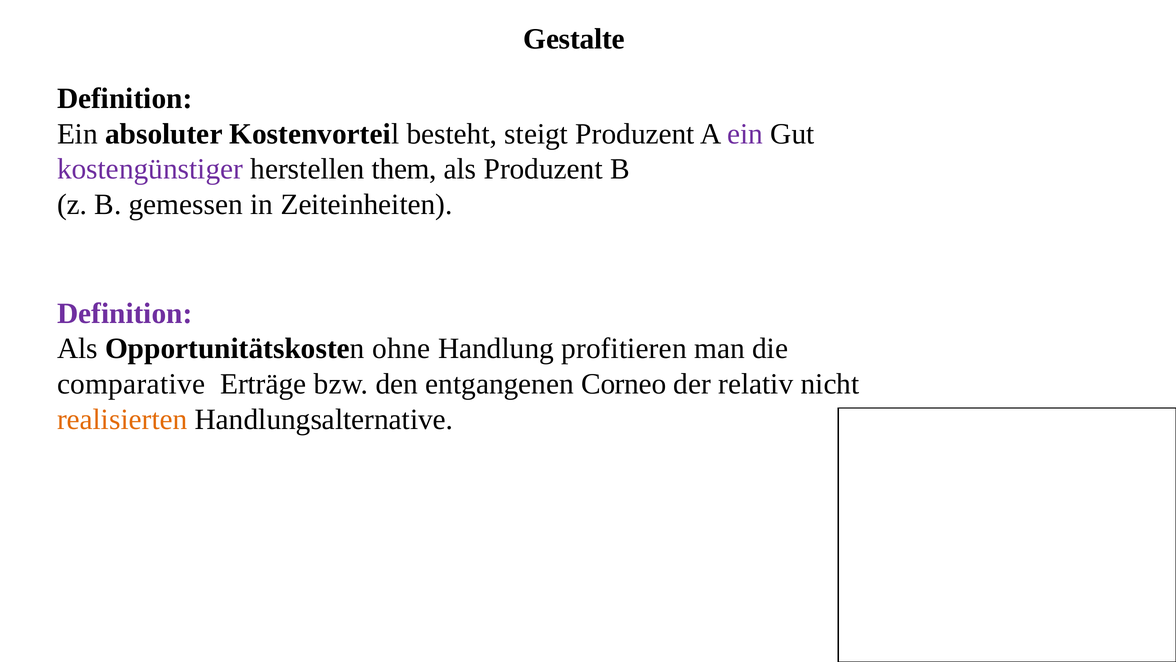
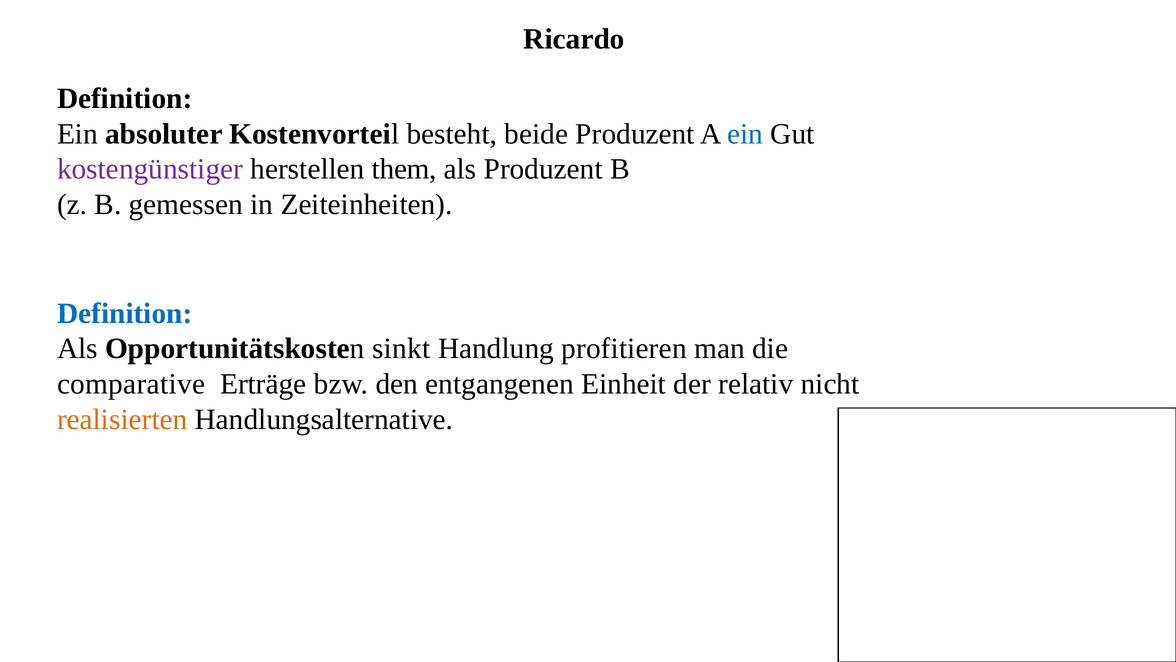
Gestalte: Gestalte -> Ricardo
steigt: steigt -> beide
ein at (745, 134) colour: purple -> blue
Definition at (125, 313) colour: purple -> blue
ohne: ohne -> sinkt
Corneo: Corneo -> Einheit
